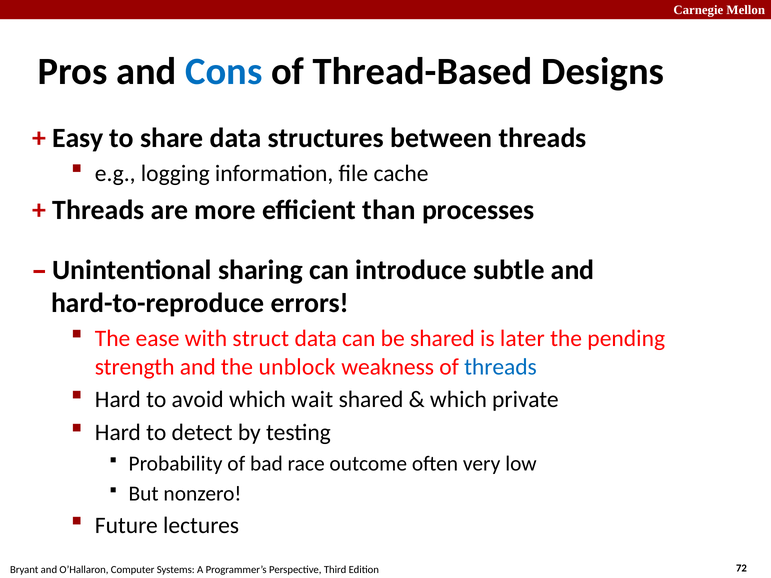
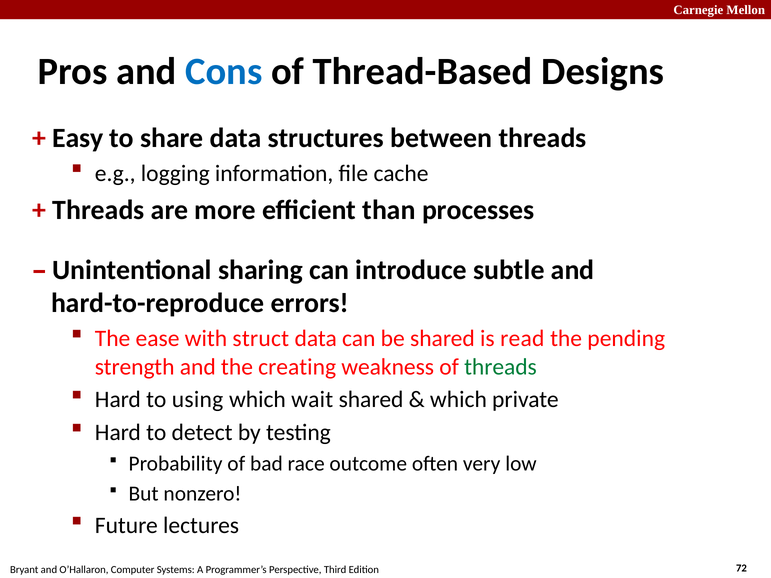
later: later -> read
unblock: unblock -> creating
threads at (500, 367) colour: blue -> green
avoid: avoid -> using
